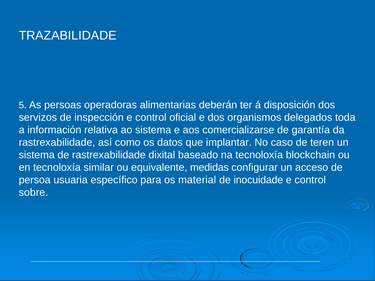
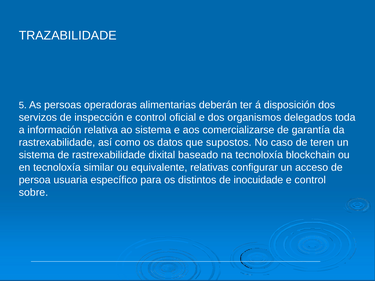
implantar: implantar -> supostos
medidas: medidas -> relativas
material: material -> distintos
